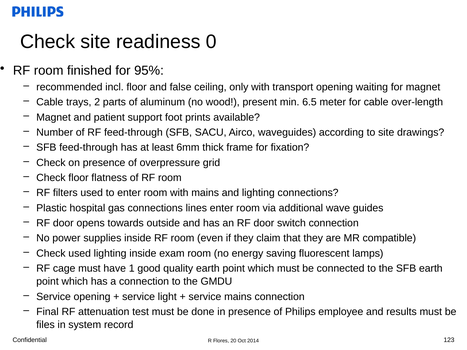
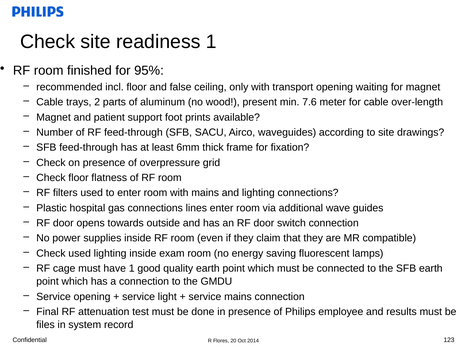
readiness 0: 0 -> 1
6.5: 6.5 -> 7.6
